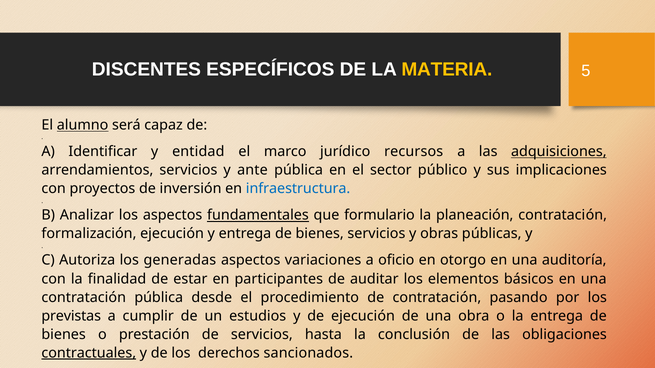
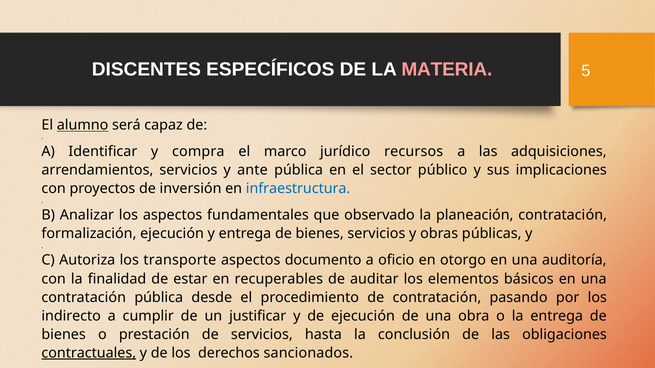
MATERIA colour: yellow -> pink
entidad: entidad -> compra
adquisiciones underline: present -> none
fundamentales underline: present -> none
formulario: formulario -> observado
generadas: generadas -> transporte
variaciones: variaciones -> documento
participantes: participantes -> recuperables
previstas: previstas -> indirecto
estudios: estudios -> justificar
